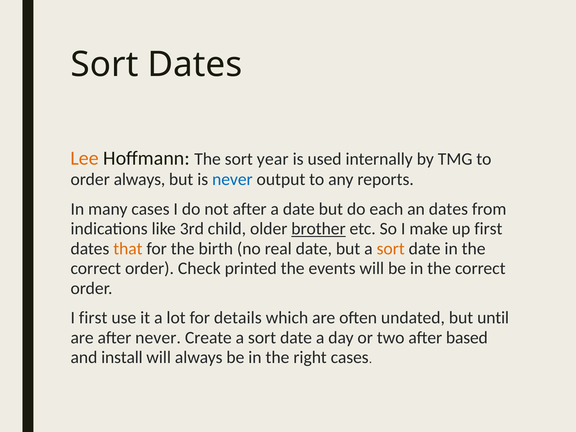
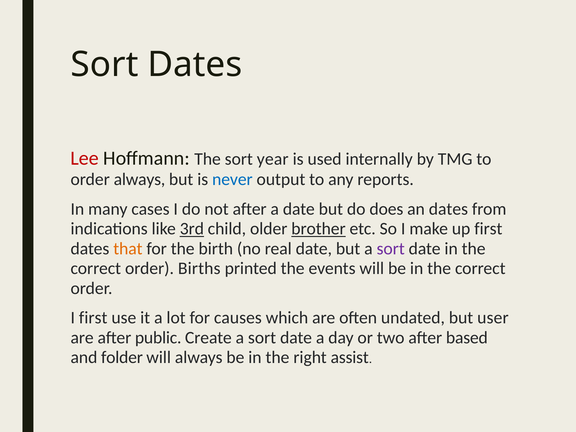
Lee colour: orange -> red
each: each -> does
3rd underline: none -> present
sort at (391, 249) colour: orange -> purple
Check: Check -> Births
details: details -> causes
until: until -> user
after never: never -> public
install: install -> folder
right cases: cases -> assist
